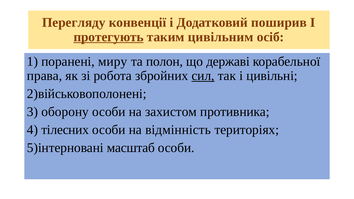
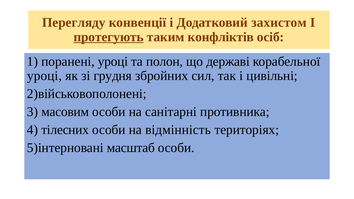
поширив: поширив -> захистом
цивільним: цивільним -> конфліктів
поранені миру: миру -> уроці
права at (45, 76): права -> уроці
робота: робота -> грудня
сил underline: present -> none
оборону: оборону -> масовим
захистом: захистом -> санітарні
